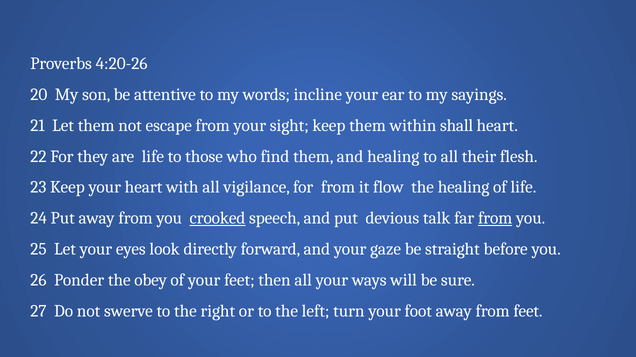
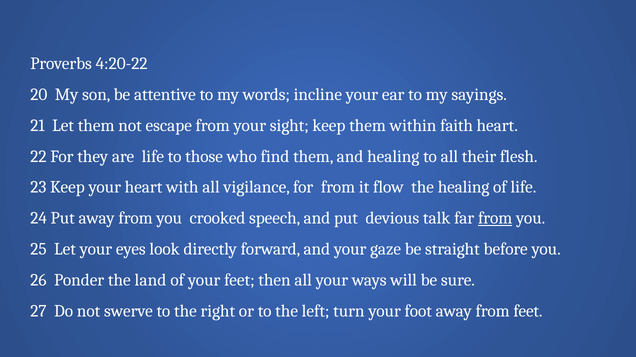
4:20-26: 4:20-26 -> 4:20-22
shall: shall -> faith
crooked underline: present -> none
obey: obey -> land
